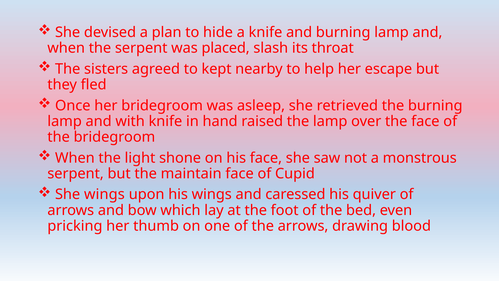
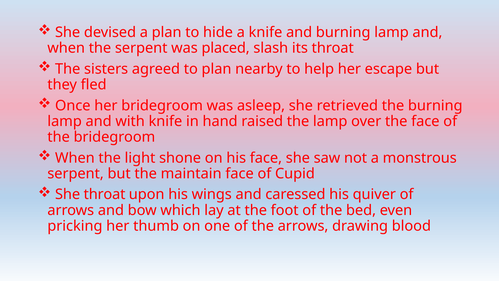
to kept: kept -> plan
She wings: wings -> throat
